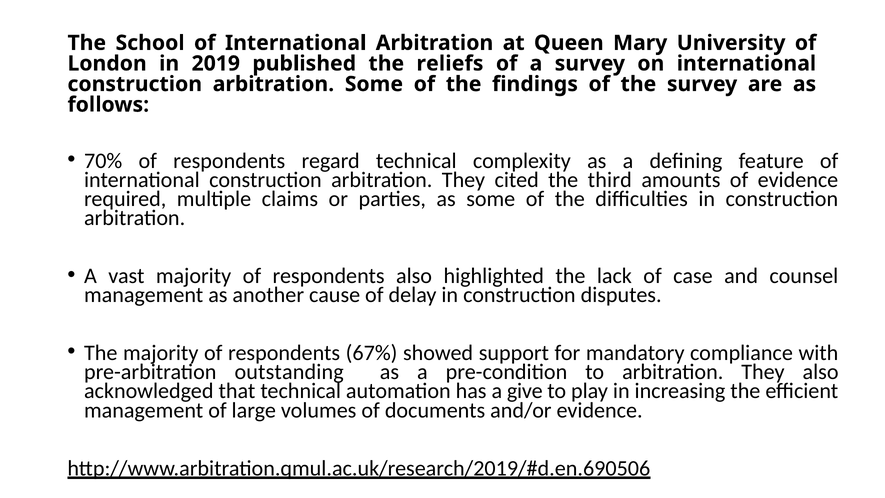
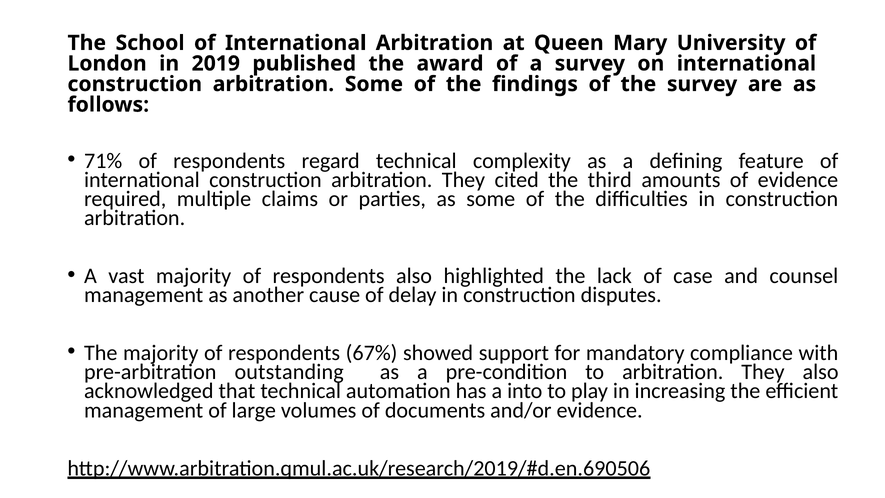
reliefs: reliefs -> award
70%: 70% -> 71%
give: give -> into
